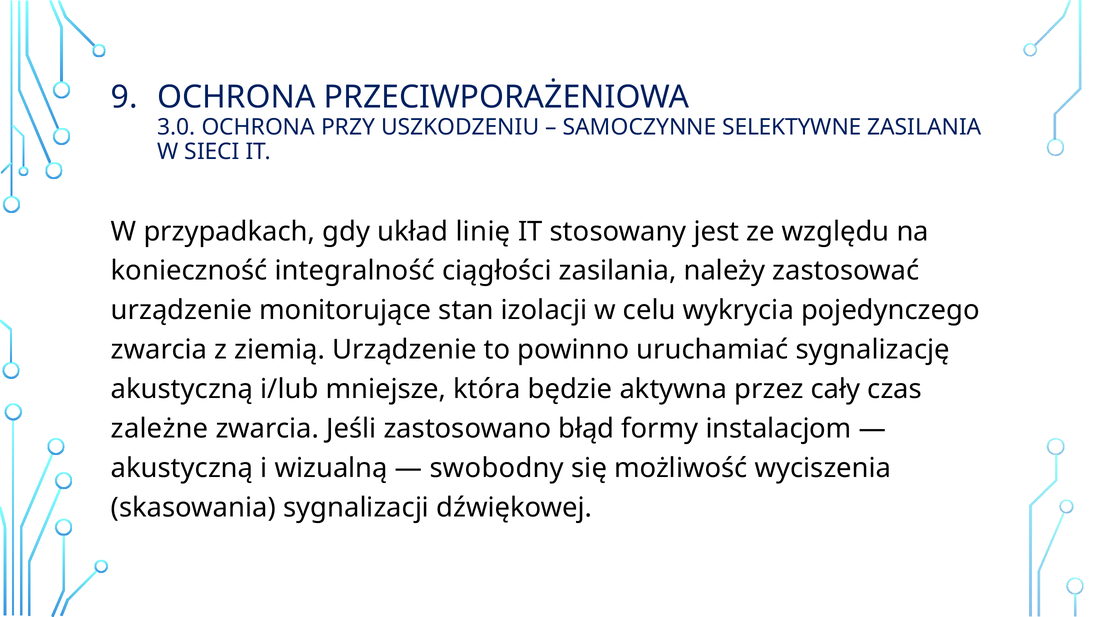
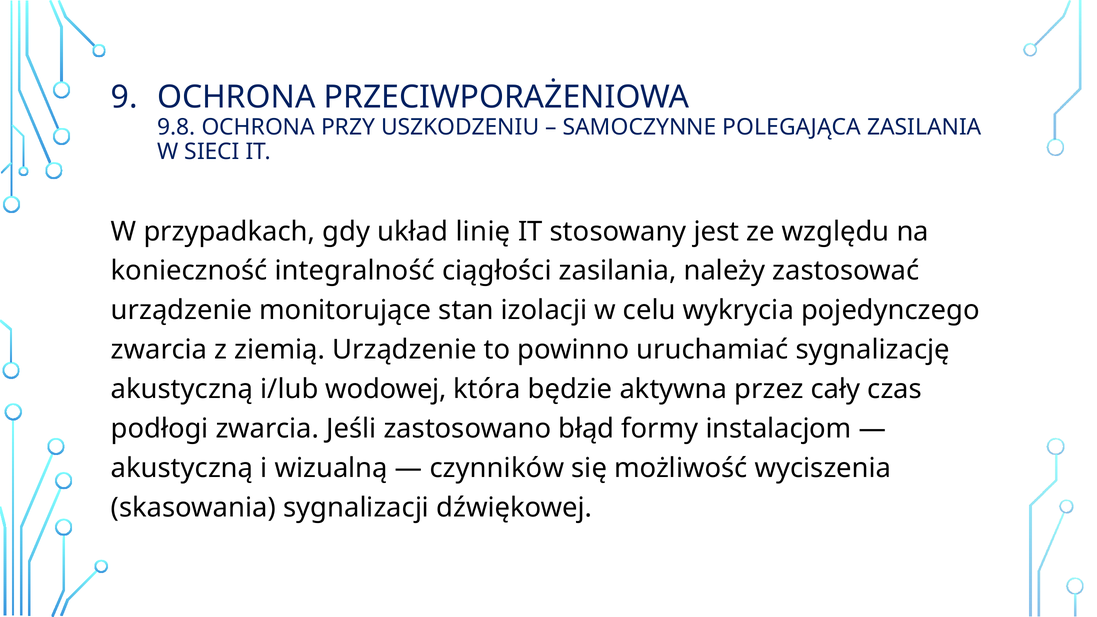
3.0: 3.0 -> 9.8
SELEKTYWNE: SELEKTYWNE -> POLEGAJĄCA
mniejsze: mniejsze -> wodowej
zależne: zależne -> podłogi
swobodny: swobodny -> czynników
